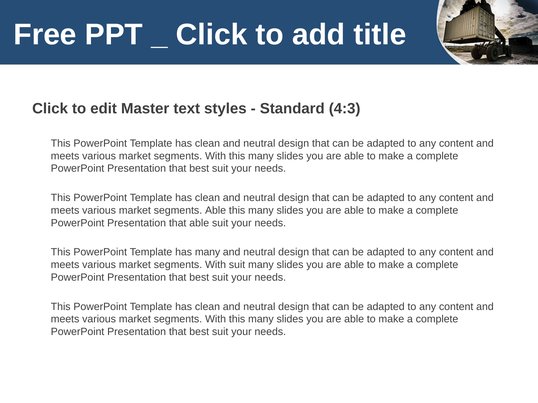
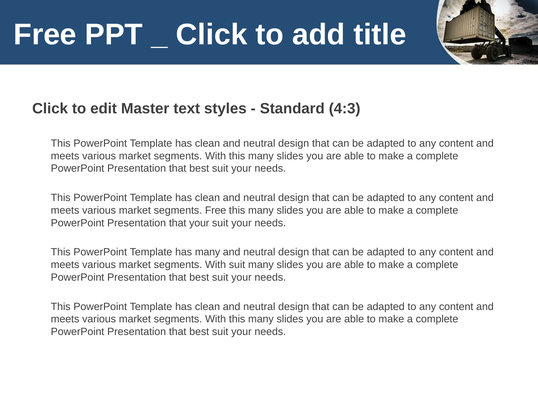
segments Able: Able -> Free
that able: able -> your
